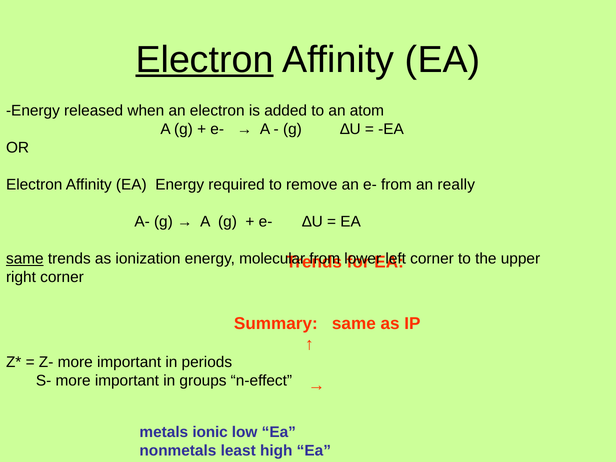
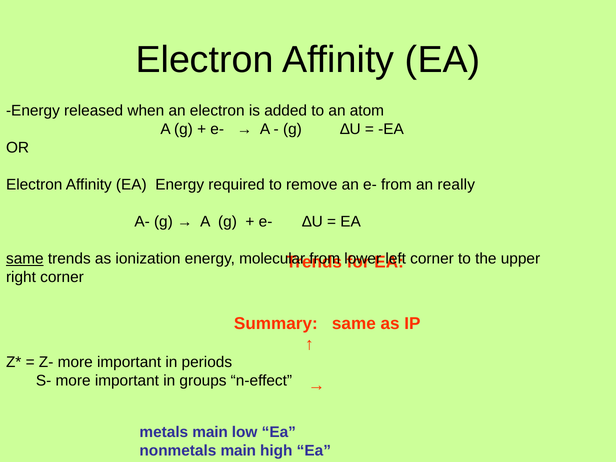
Electron at (205, 60) underline: present -> none
metals ionic: ionic -> main
nonmetals least: least -> main
